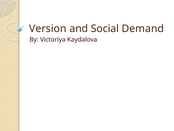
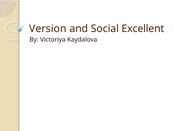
Demand: Demand -> Excellent
